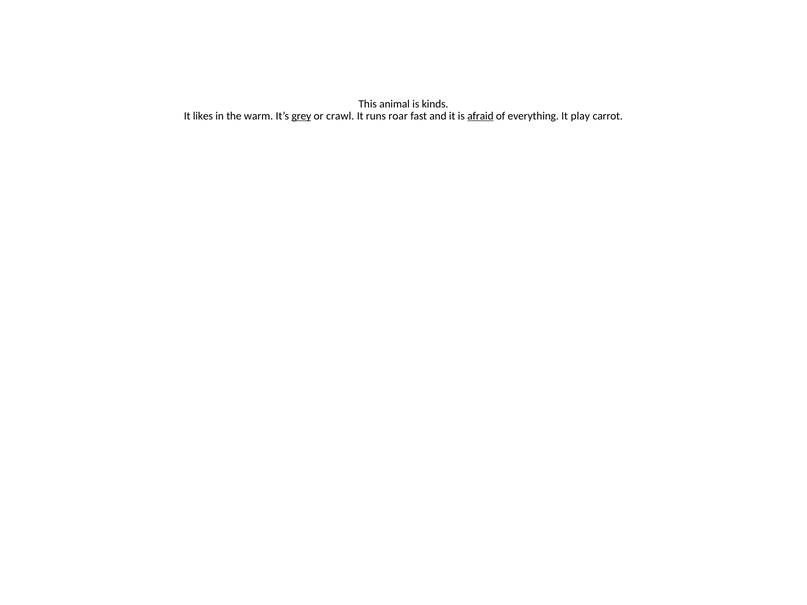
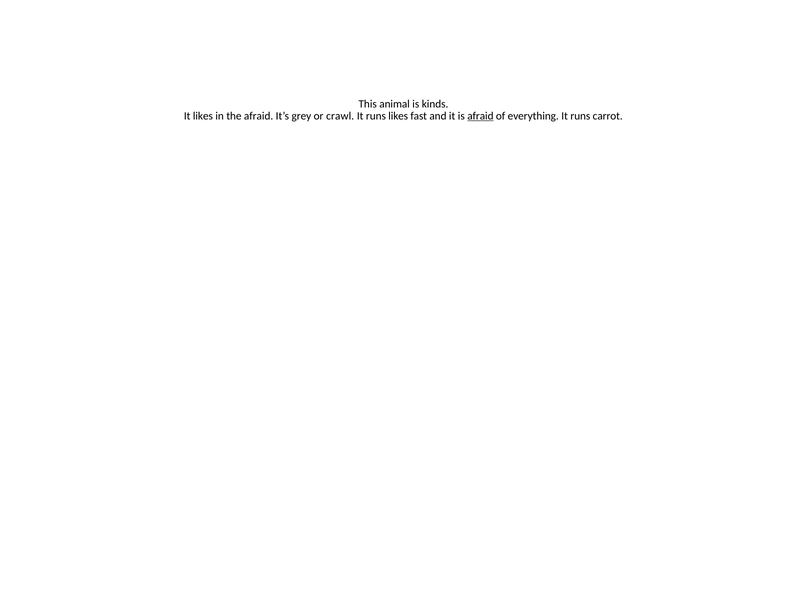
the warm: warm -> afraid
grey underline: present -> none
runs roar: roar -> likes
everything It play: play -> runs
